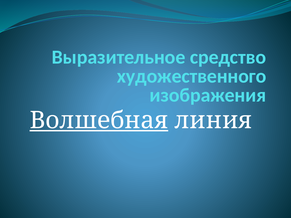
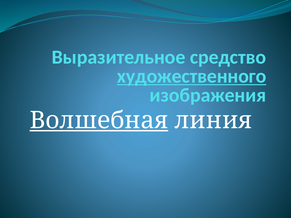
художественного underline: none -> present
